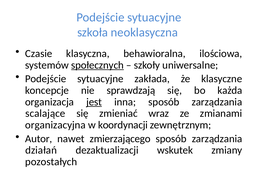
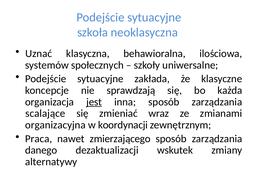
Czasie: Czasie -> Uznać
społecznych underline: present -> none
Autor: Autor -> Praca
działań: działań -> danego
pozostałych: pozostałych -> alternatywy
